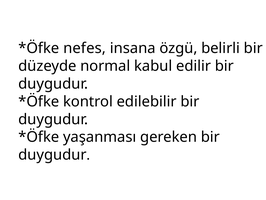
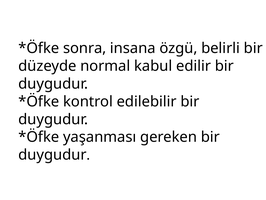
nefes: nefes -> sonra
